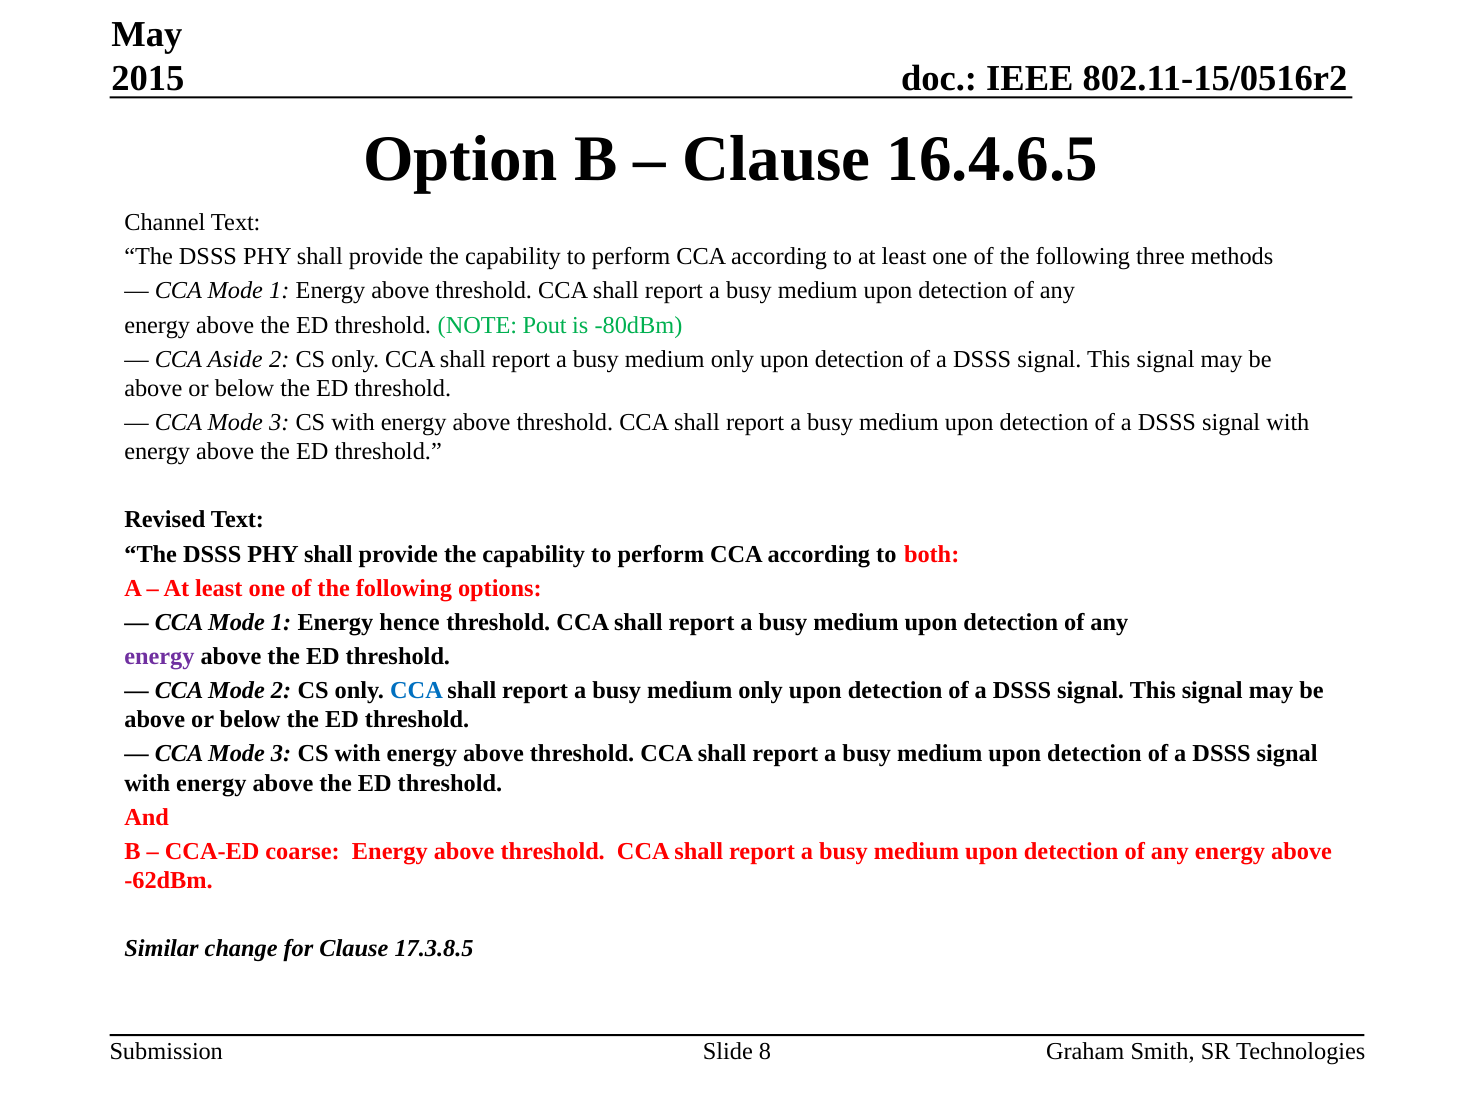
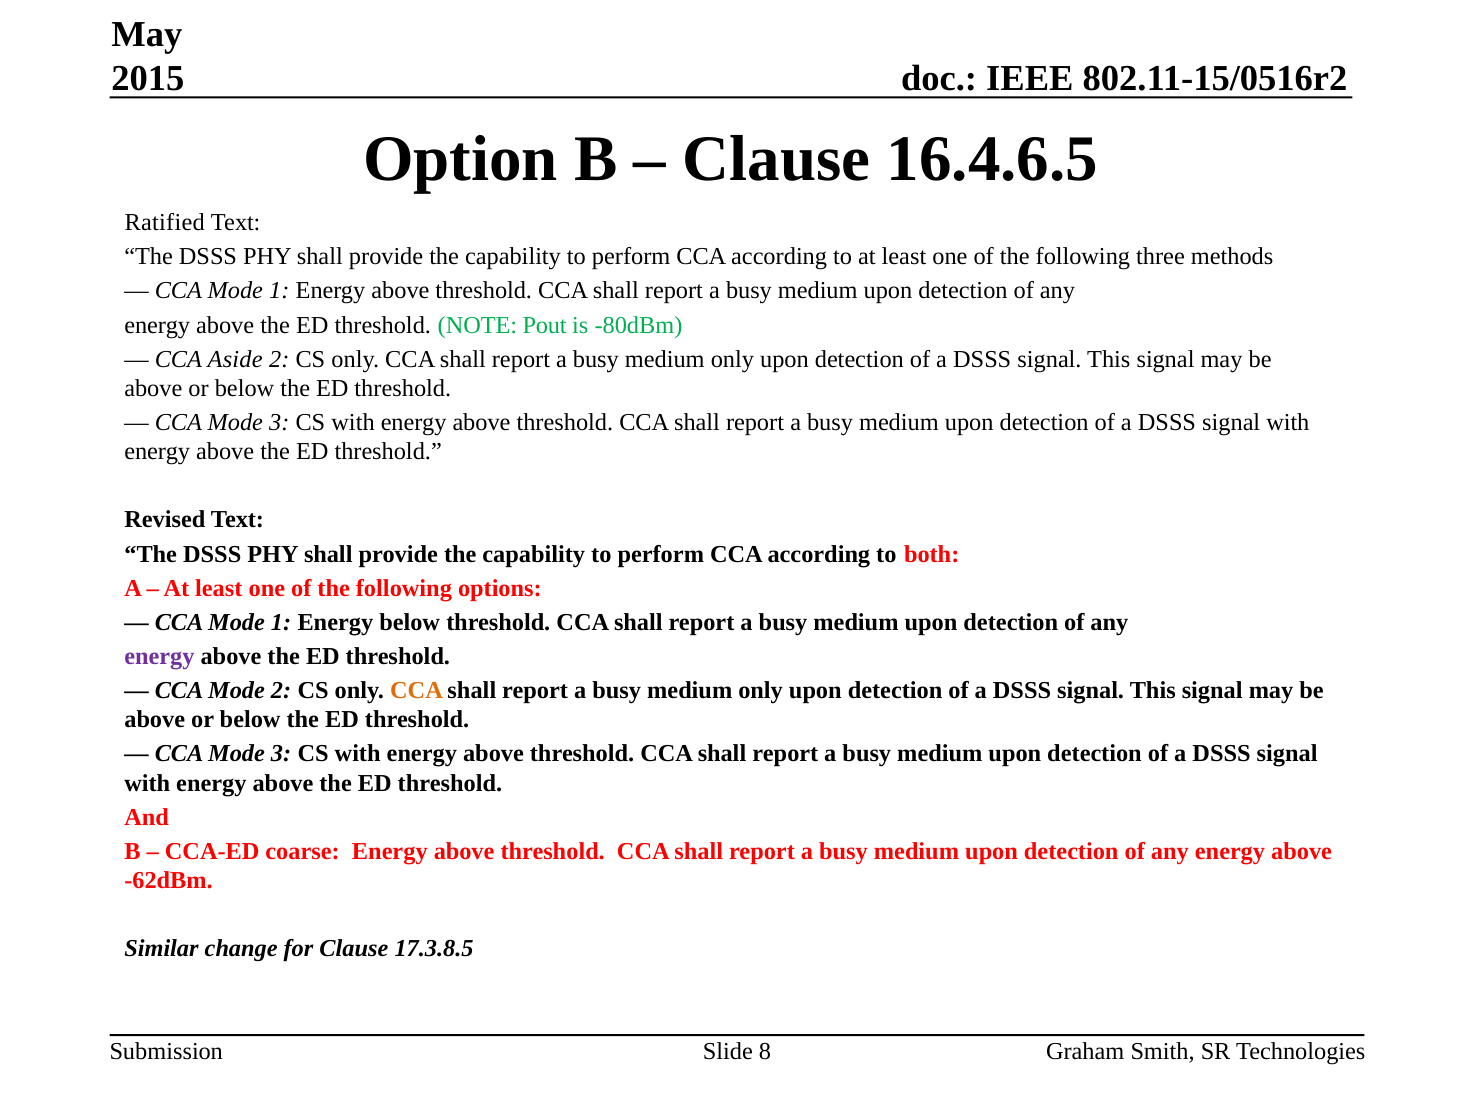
Channel: Channel -> Ratified
Energy hence: hence -> below
CCA at (416, 691) colour: blue -> orange
